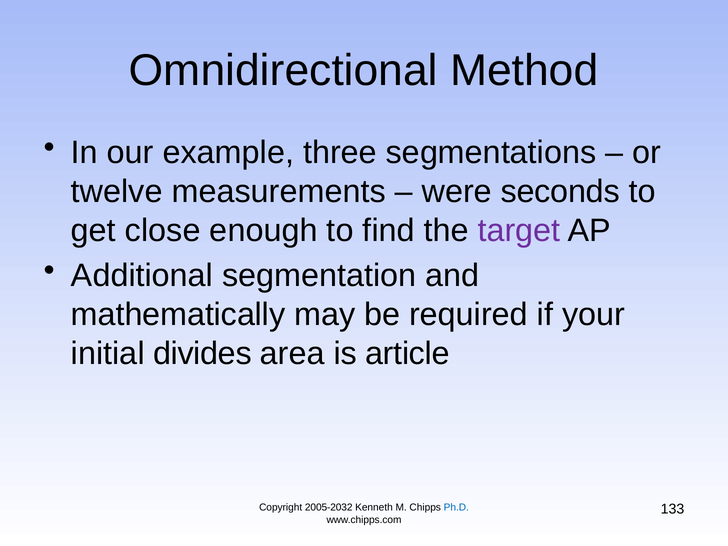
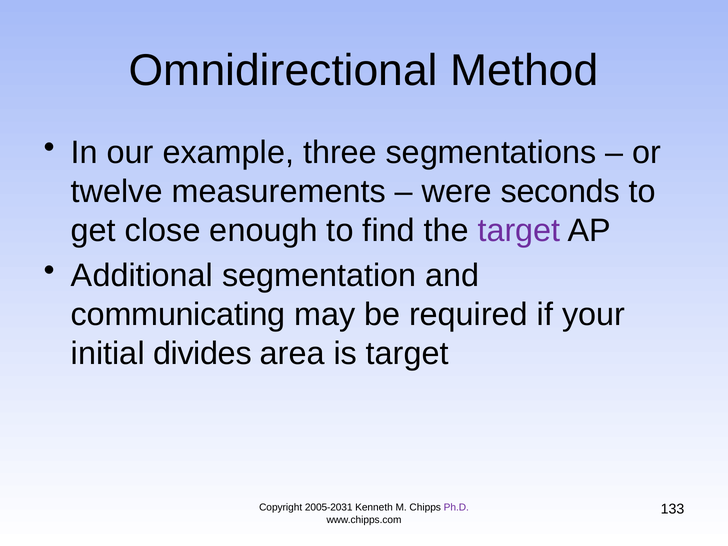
mathematically: mathematically -> communicating
is article: article -> target
2005-2032: 2005-2032 -> 2005-2031
Ph.D colour: blue -> purple
